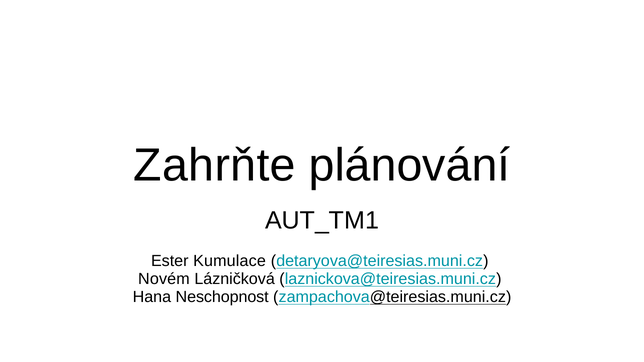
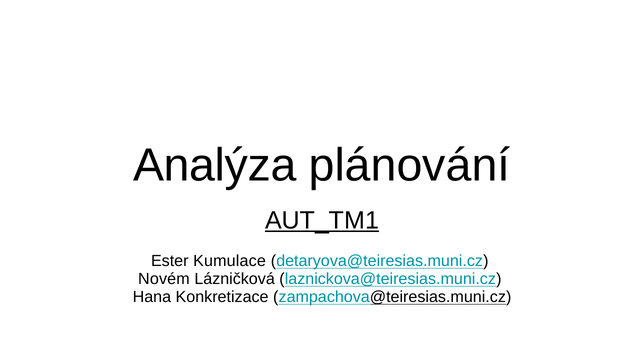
Zahrňte: Zahrňte -> Analýza
AUT_TM1 underline: none -> present
Neschopnost: Neschopnost -> Konkretizace
